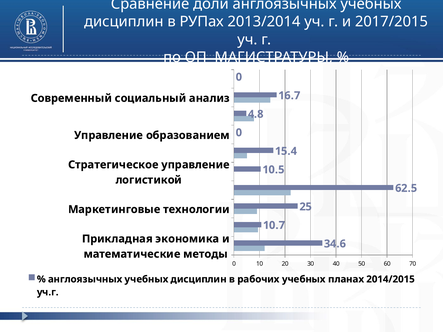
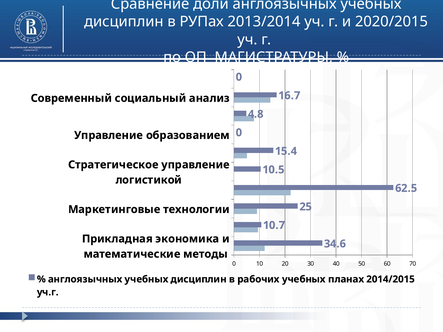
2017/2015: 2017/2015 -> 2020/2015
